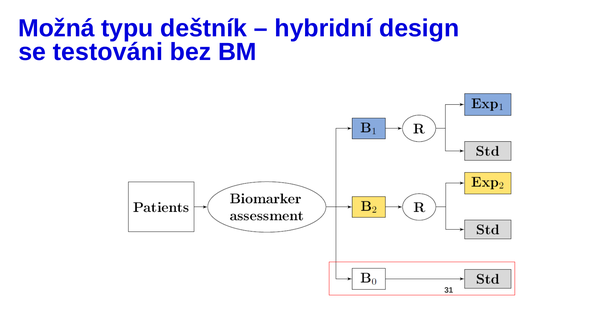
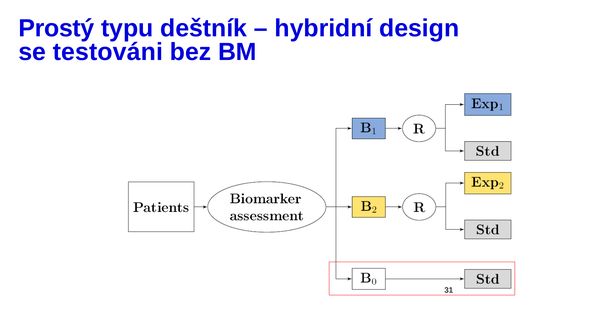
Možná: Možná -> Prostý
